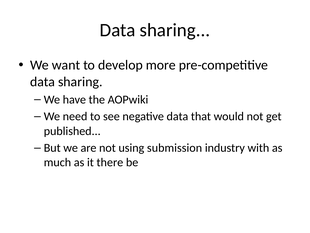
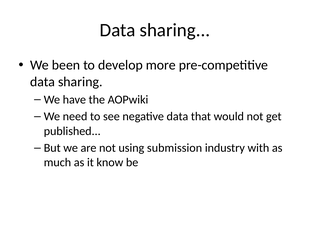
want: want -> been
there: there -> know
